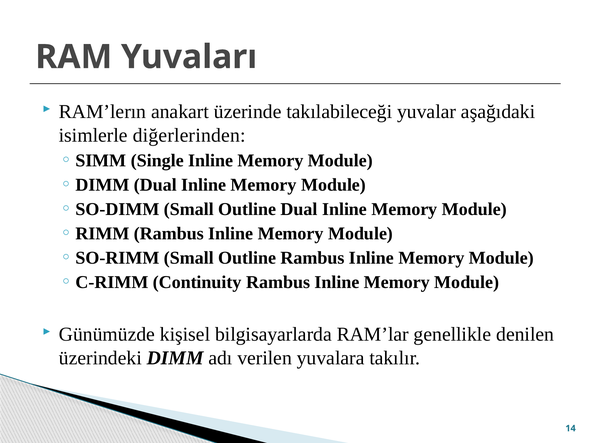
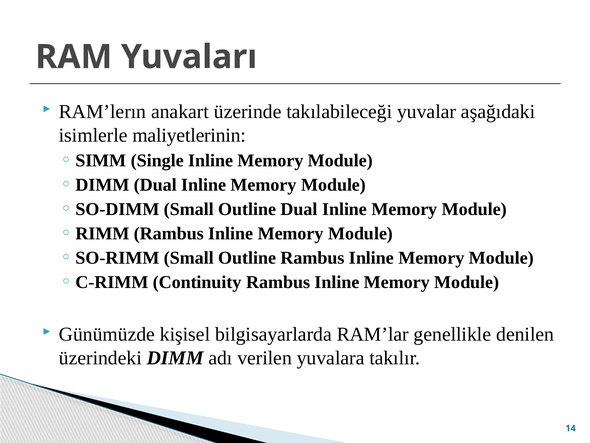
diğerlerinden: diğerlerinden -> maliyetlerinin
